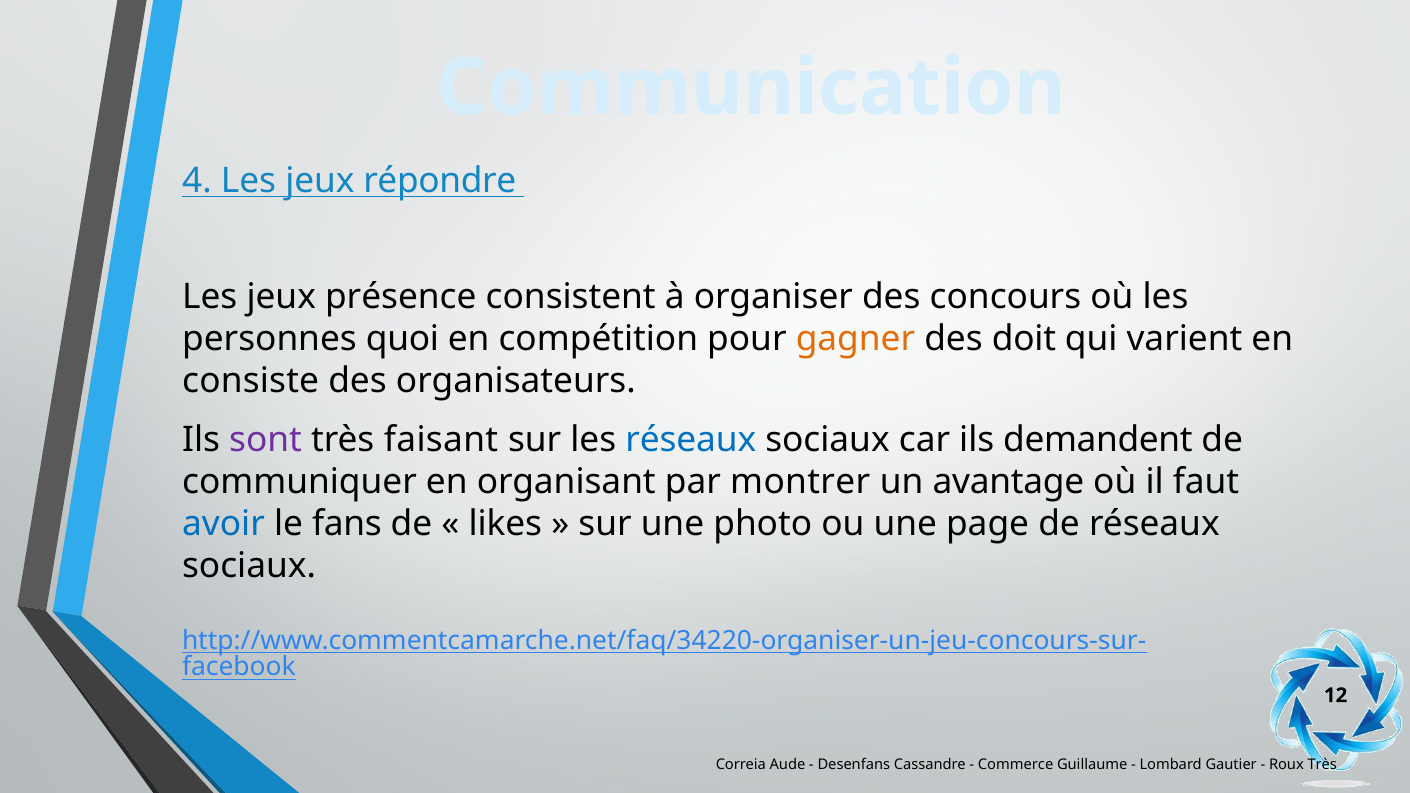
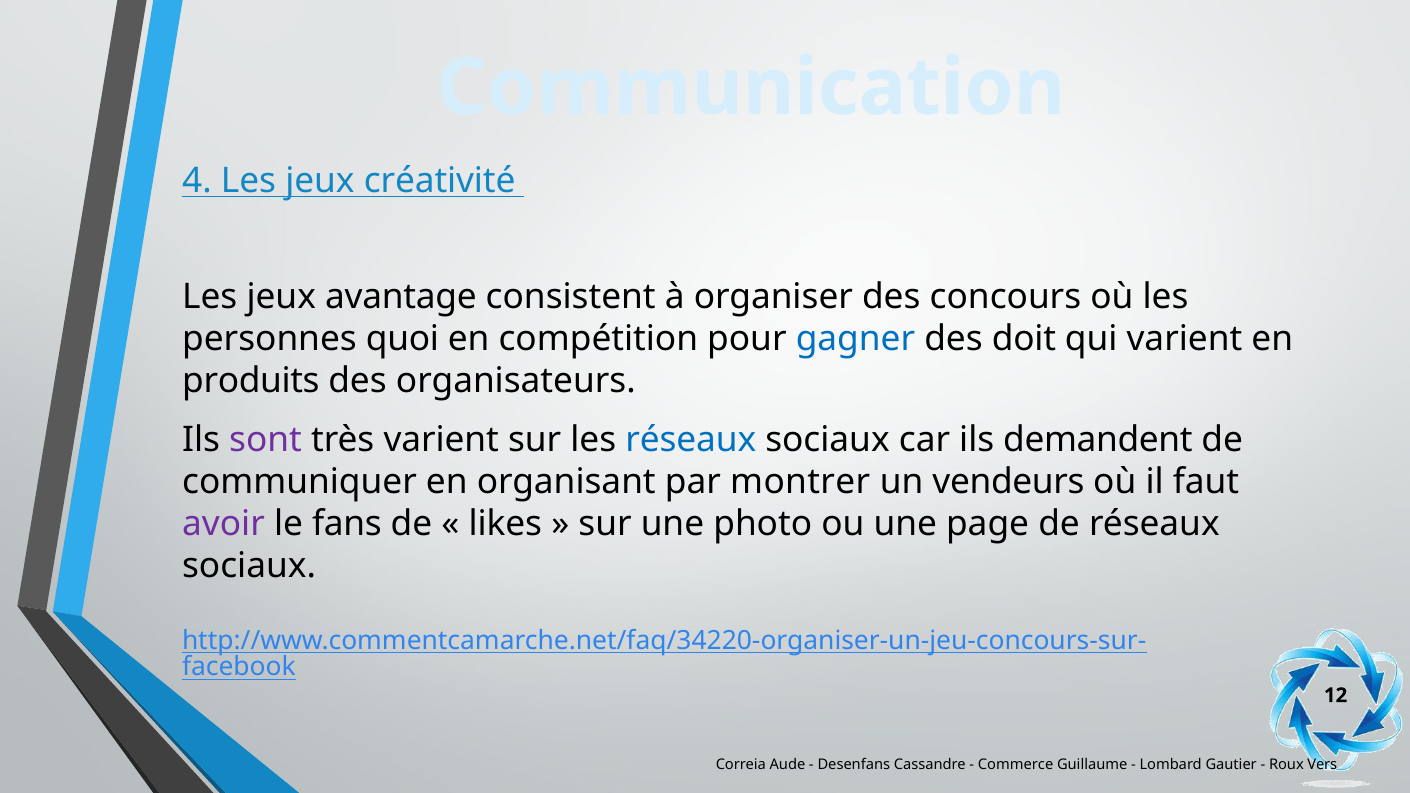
répondre: répondre -> créativité
présence: présence -> avantage
gagner colour: orange -> blue
consiste: consiste -> produits
très faisant: faisant -> varient
avantage: avantage -> vendeurs
avoir colour: blue -> purple
Roux Très: Très -> Vers
